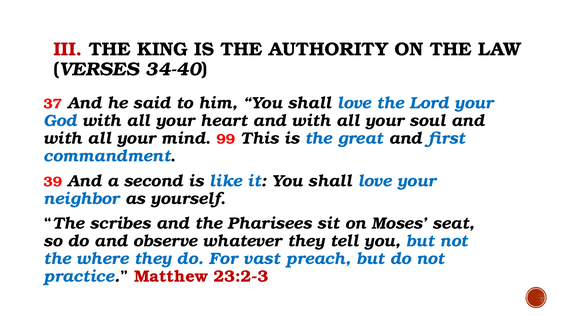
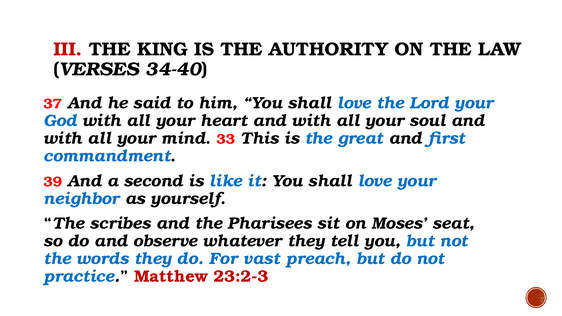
99: 99 -> 33
where: where -> words
